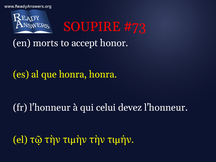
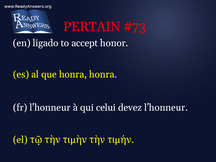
SOUPIRE: SOUPIRE -> PERTAIN
morts: morts -> ligado
